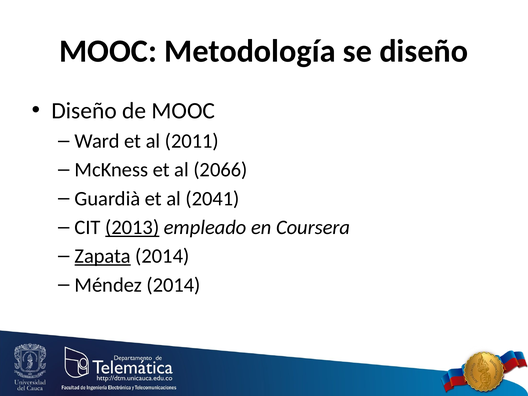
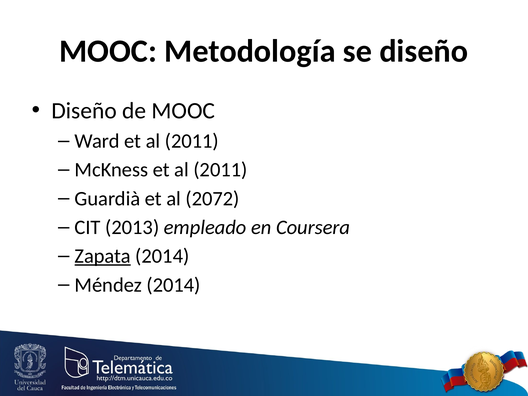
McKness et al 2066: 2066 -> 2011
2041: 2041 -> 2072
2013 underline: present -> none
